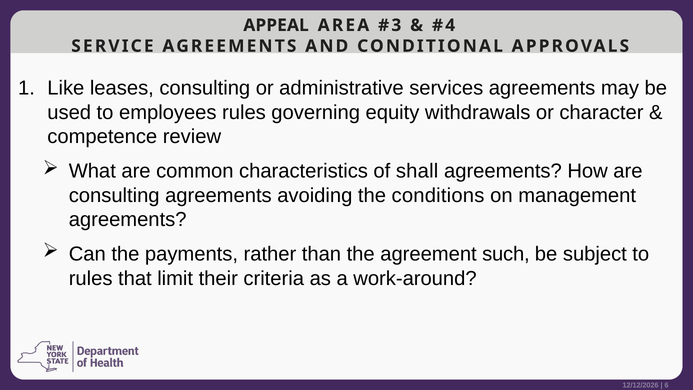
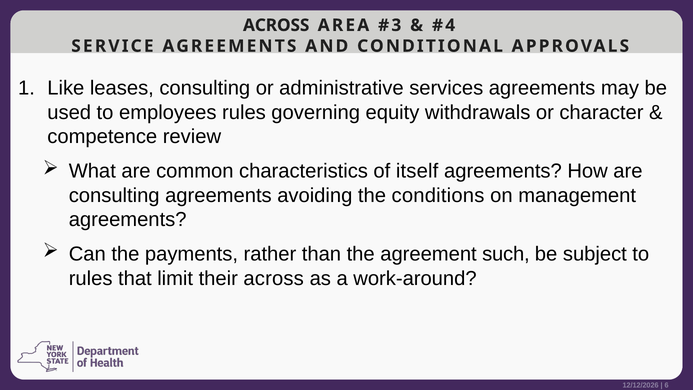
APPEAL at (276, 25): APPEAL -> ACROSS
shall: shall -> itself
their criteria: criteria -> across
